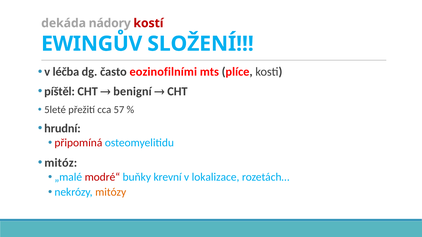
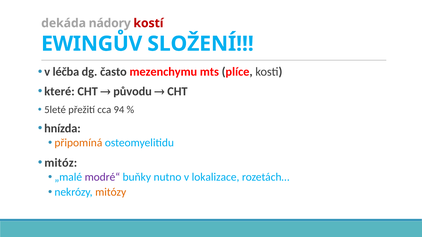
eozinofilními: eozinofilními -> mezenchymu
píštěl: píštěl -> které
benigní: benigní -> původu
57: 57 -> 94
hrudní: hrudní -> hnízda
připomíná colour: red -> orange
modré“ colour: red -> purple
krevní: krevní -> nutno
